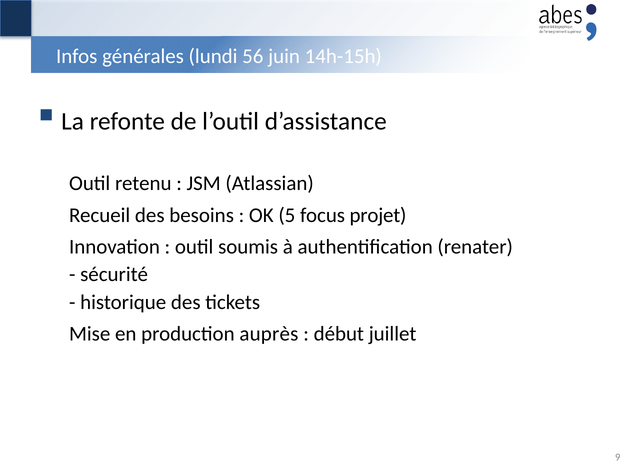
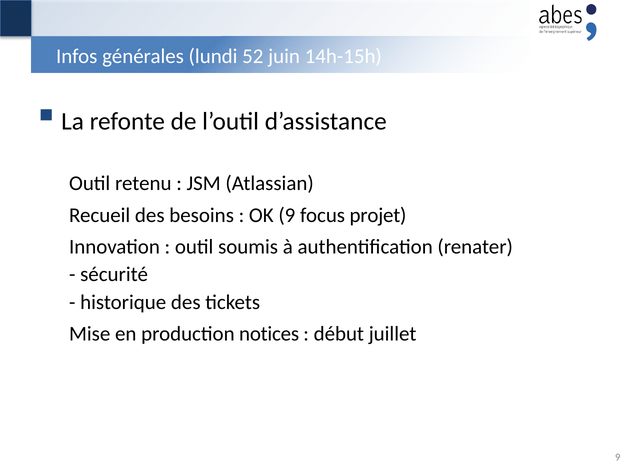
56: 56 -> 52
OK 5: 5 -> 9
auprès: auprès -> notices
